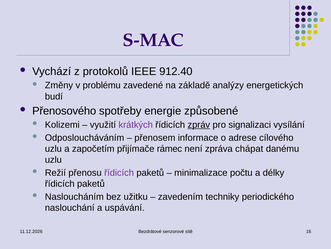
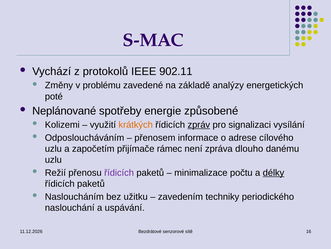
912.40: 912.40 -> 902.11
budí: budí -> poté
Přenosového: Přenosového -> Neplánované
krátkých colour: purple -> orange
chápat: chápat -> dlouho
délky underline: none -> present
